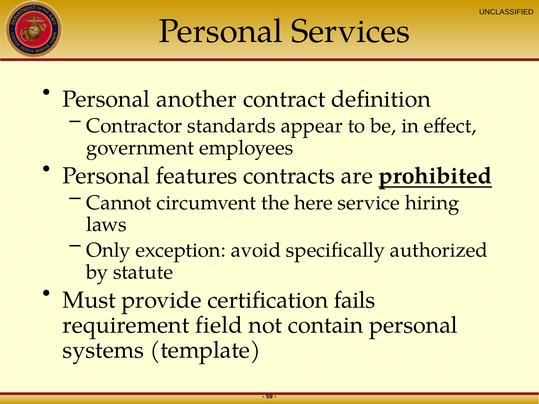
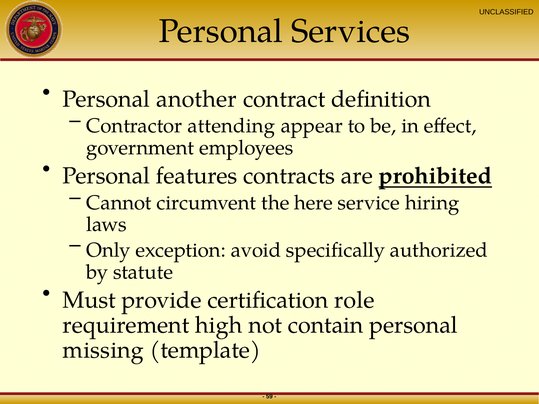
standards: standards -> attending
fails: fails -> role
field: field -> high
systems: systems -> missing
